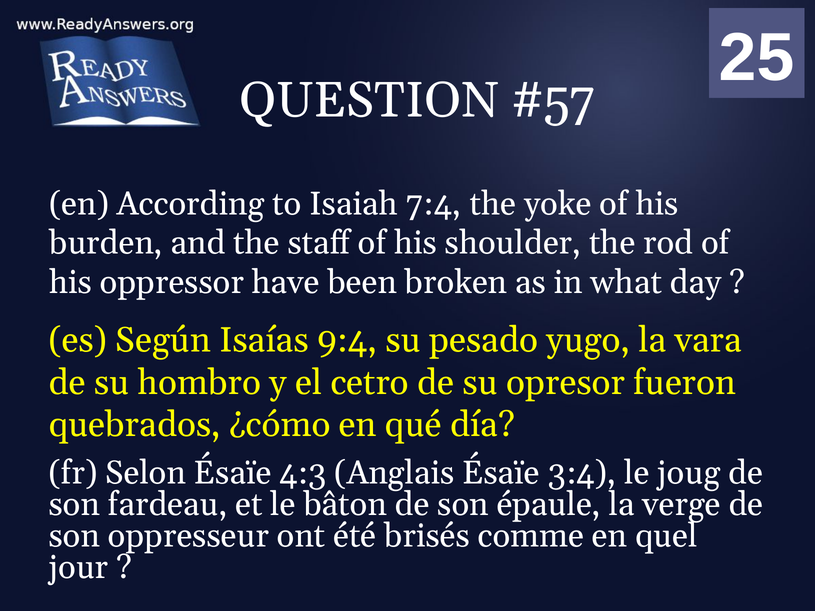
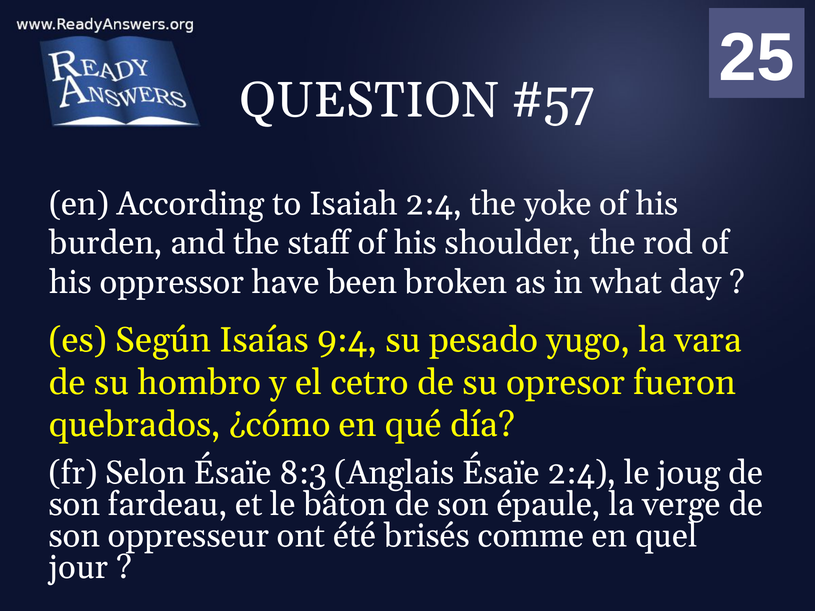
Isaiah 7:4: 7:4 -> 2:4
4:3: 4:3 -> 8:3
Ésaïe 3:4: 3:4 -> 2:4
